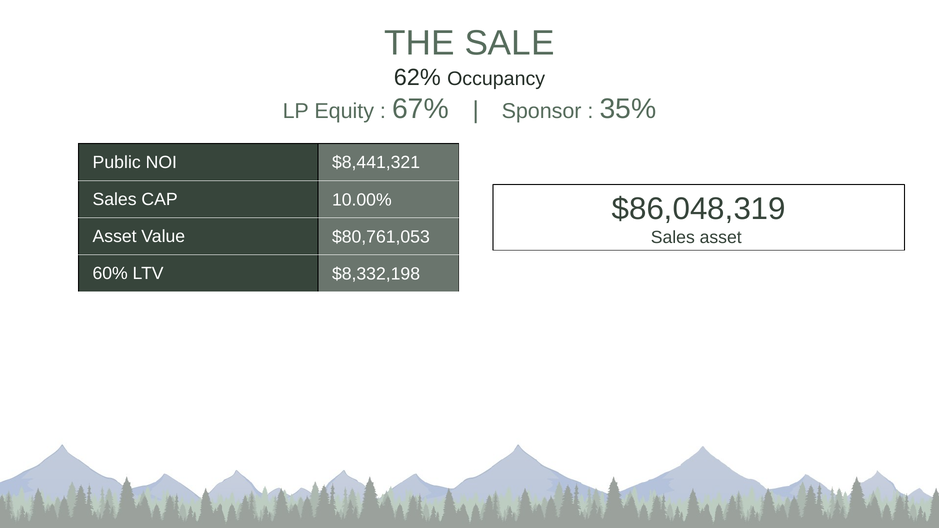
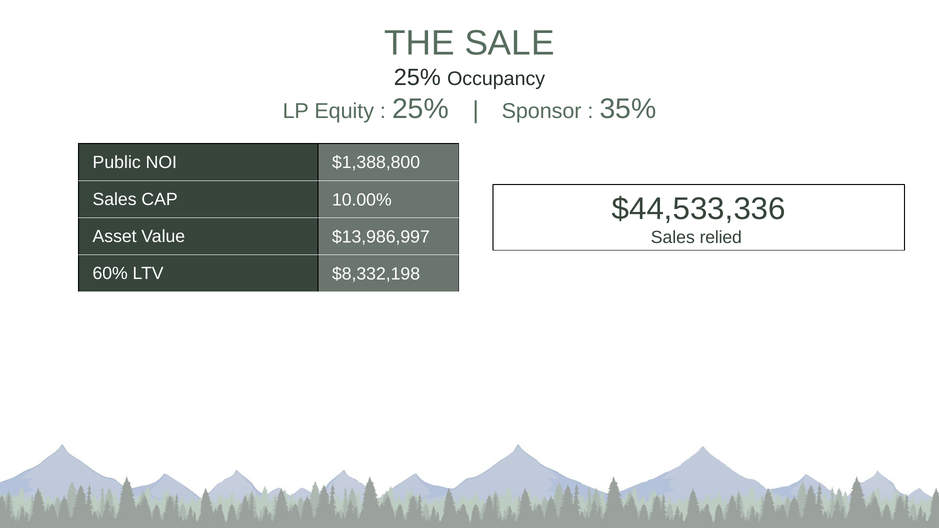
62% at (417, 77): 62% -> 25%
67% at (420, 109): 67% -> 25%
$8,441,321: $8,441,321 -> $1,388,800
$86,048,319: $86,048,319 -> $44,533,336
$80,761,053: $80,761,053 -> $13,986,997
Sales asset: asset -> relied
